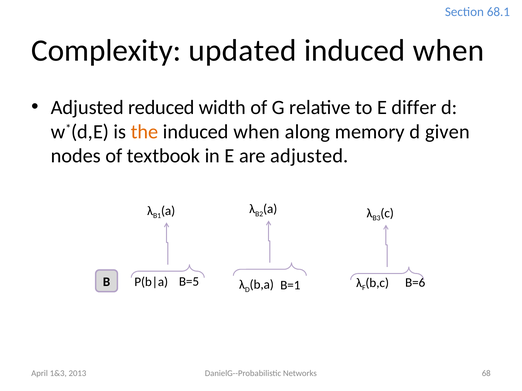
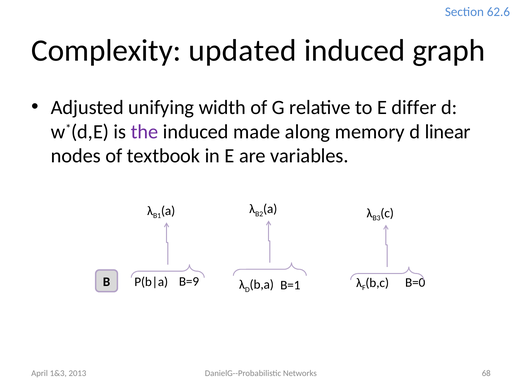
68.1: 68.1 -> 62.6
when at (448, 50): when -> graph
reduced: reduced -> unifying
the colour: orange -> purple
when at (257, 132): when -> made
given: given -> linear
are adjusted: adjusted -> variables
B=5: B=5 -> B=9
B=6: B=6 -> B=0
